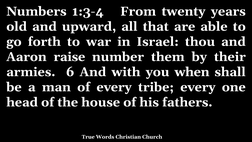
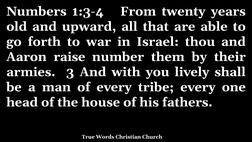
6: 6 -> 3
when: when -> lively
